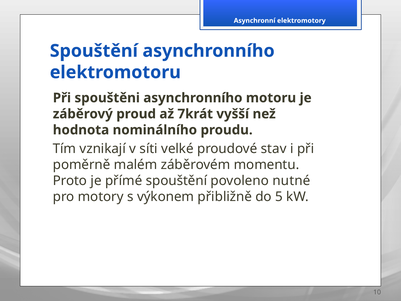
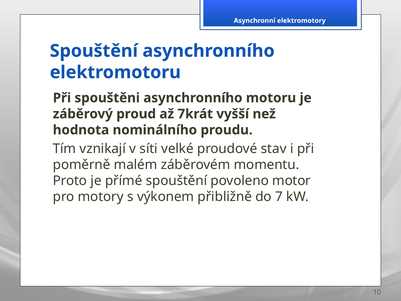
nutné: nutné -> motor
5: 5 -> 7
